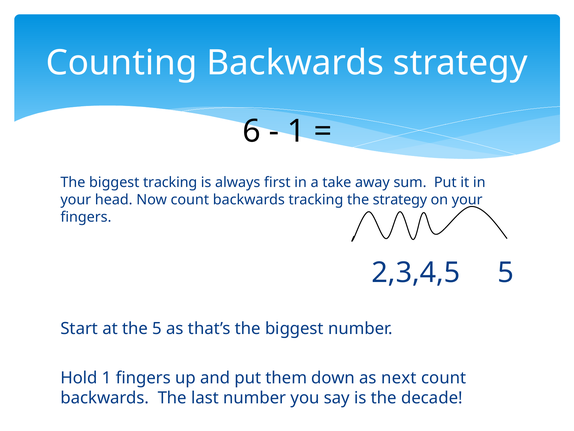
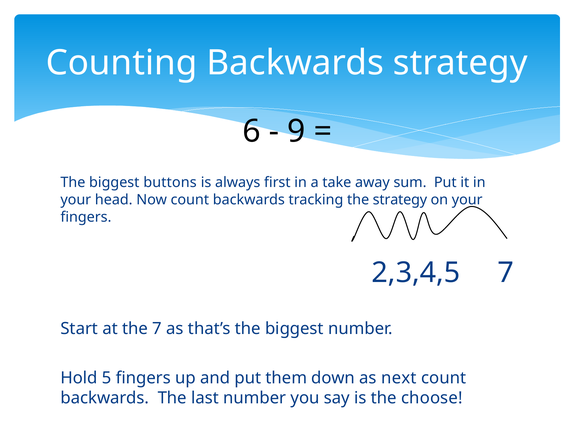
1 at (296, 131): 1 -> 9
biggest tracking: tracking -> buttons
2,3,4,5 5: 5 -> 7
the 5: 5 -> 7
Hold 1: 1 -> 5
decade: decade -> choose
